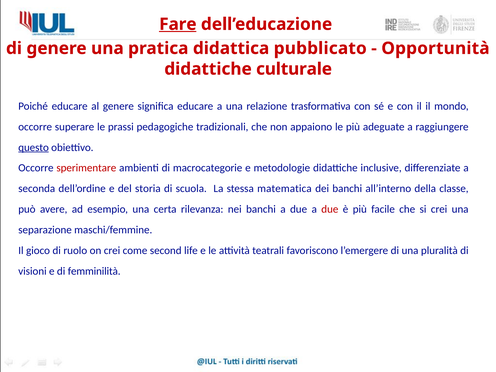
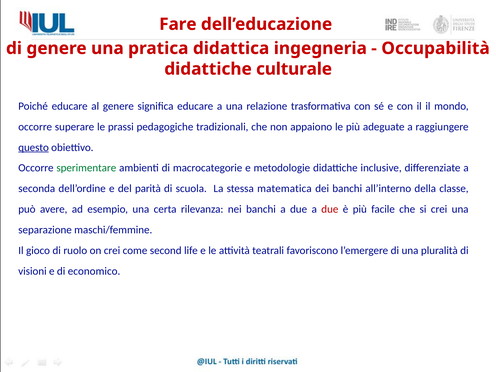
Fare underline: present -> none
pubblicato: pubblicato -> ingegneria
Opportunità: Opportunità -> Occupabilità
sperimentare colour: red -> green
storia: storia -> parità
femminilità: femminilità -> economico
